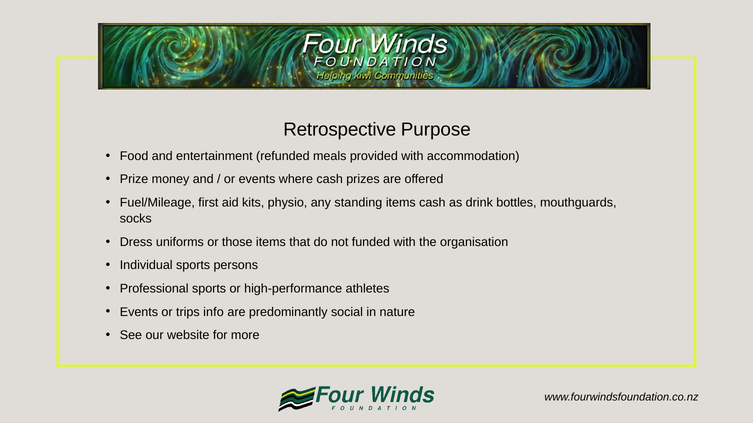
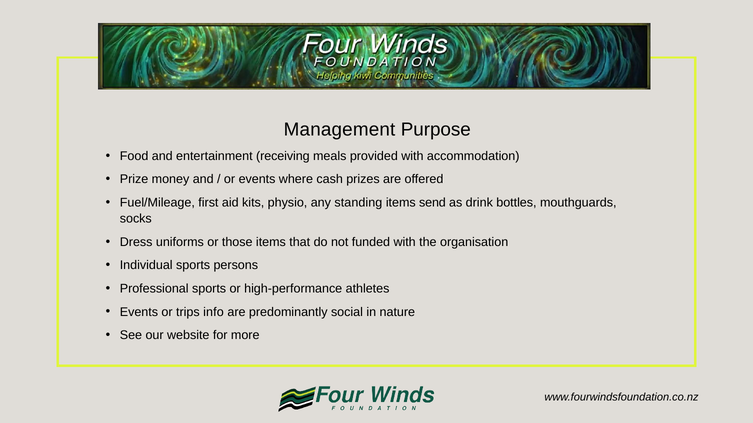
Retrospective: Retrospective -> Management
refunded: refunded -> receiving
items cash: cash -> send
